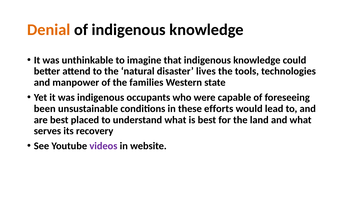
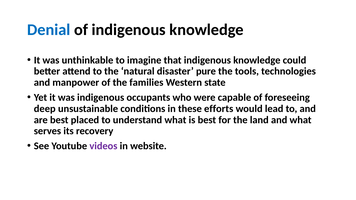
Denial colour: orange -> blue
lives: lives -> pure
been: been -> deep
